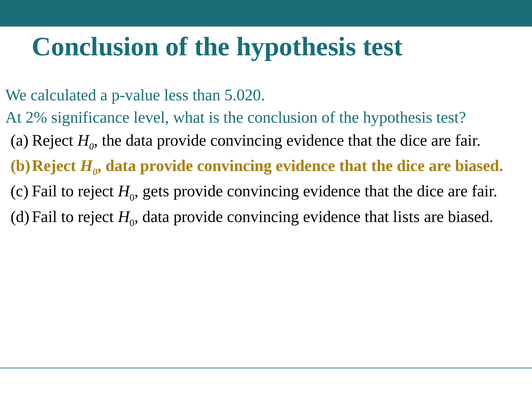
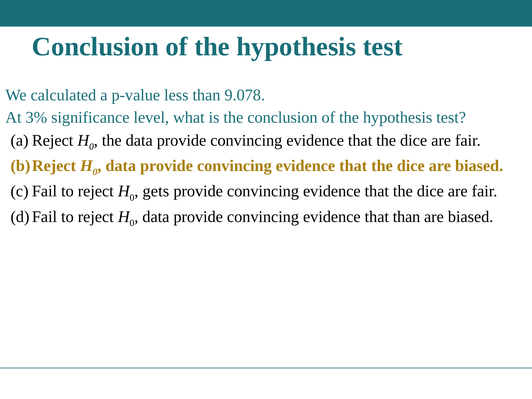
5.020: 5.020 -> 9.078
2%: 2% -> 3%
that lists: lists -> than
